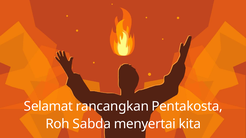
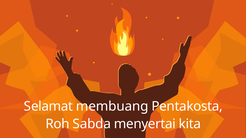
rancangkan: rancangkan -> membuang
